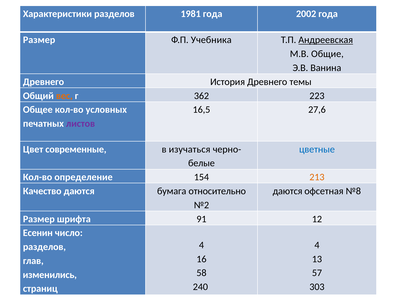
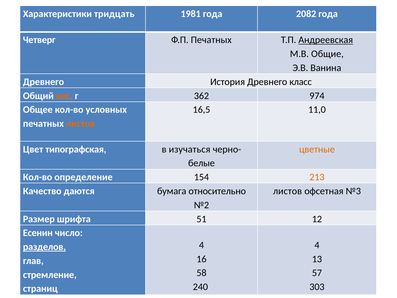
Характеристики разделов: разделов -> тридцать
2002: 2002 -> 2082
Размер at (39, 40): Размер -> Четверг
Ф.П Учебника: Учебника -> Печатных
темы: темы -> класс
223: 223 -> 974
27,6: 27,6 -> 11,0
листов at (81, 124) colour: purple -> orange
современные: современные -> типографская
цветные colour: blue -> orange
даются at (288, 191): даются -> листов
№8: №8 -> №3
91: 91 -> 51
разделов at (44, 247) underline: none -> present
изменились: изменились -> стремление
